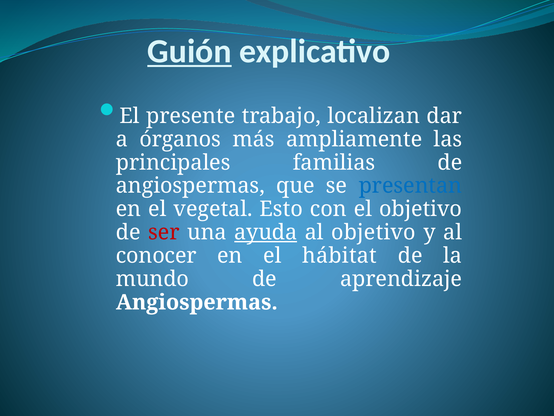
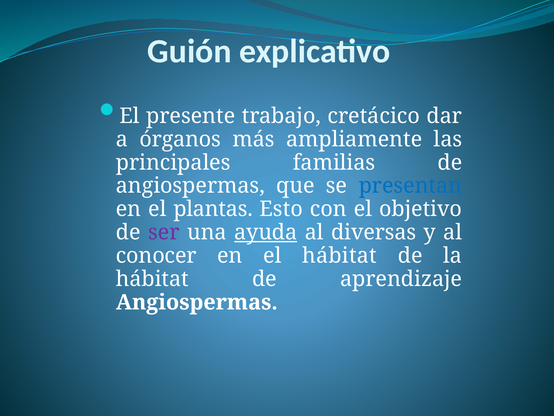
Guión underline: present -> none
localizan: localizan -> cretácico
vegetal: vegetal -> plantas
ser colour: red -> purple
al objetivo: objetivo -> diversas
mundo at (152, 279): mundo -> hábitat
